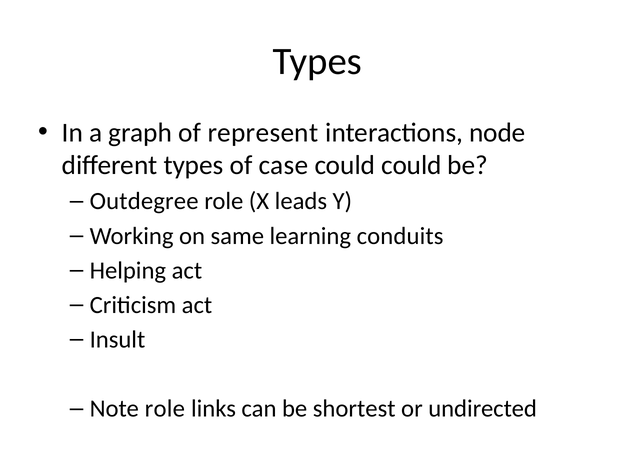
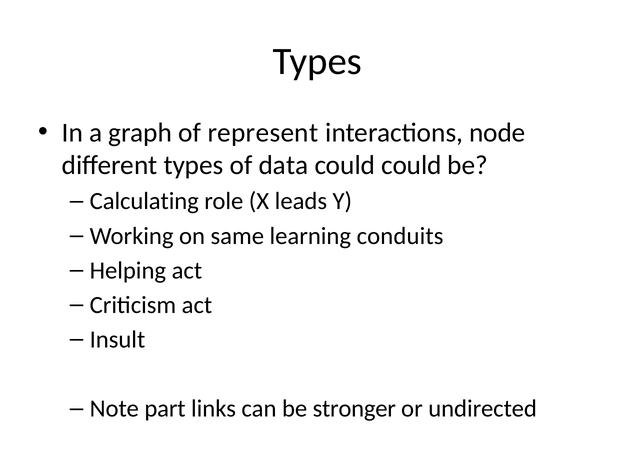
case: case -> data
Outdegree: Outdegree -> Calculating
Note role: role -> part
shortest: shortest -> stronger
